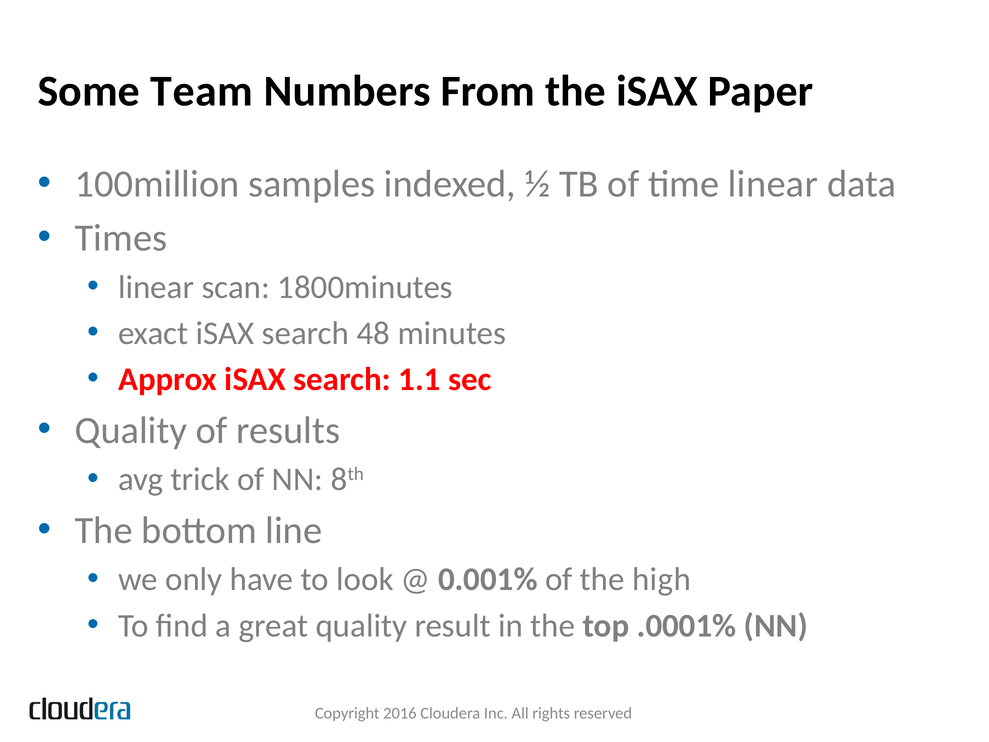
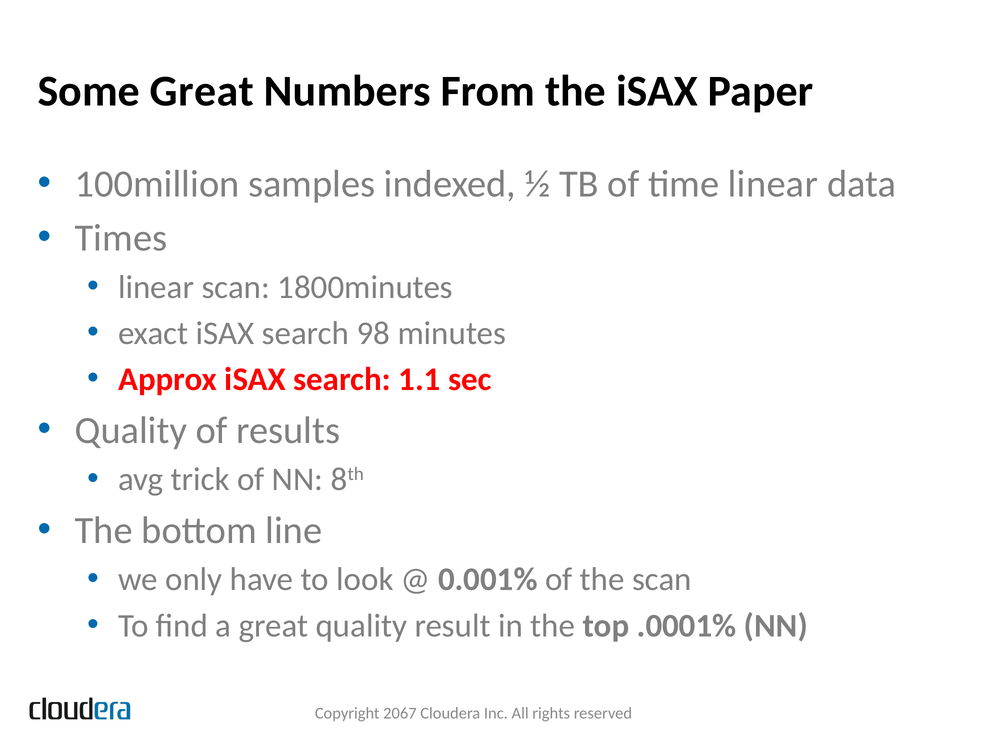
Some Team: Team -> Great
48: 48 -> 98
the high: high -> scan
2016: 2016 -> 2067
